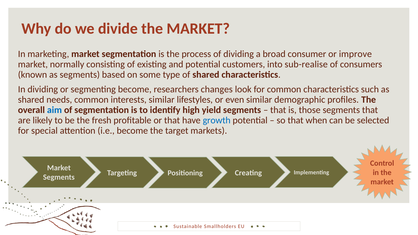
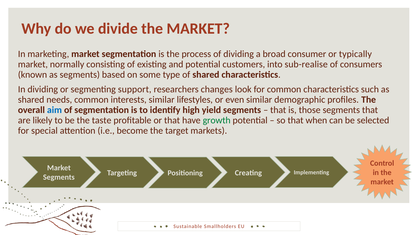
improve: improve -> typically
segmenting become: become -> support
fresh: fresh -> taste
growth colour: blue -> green
